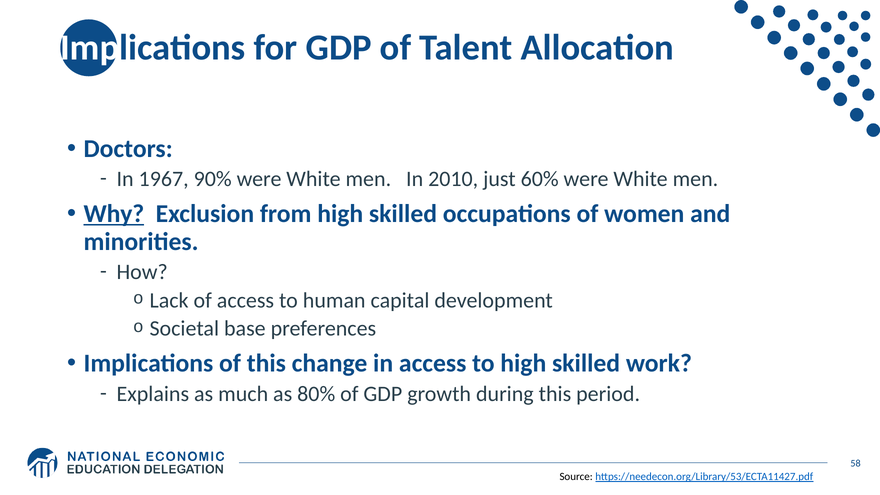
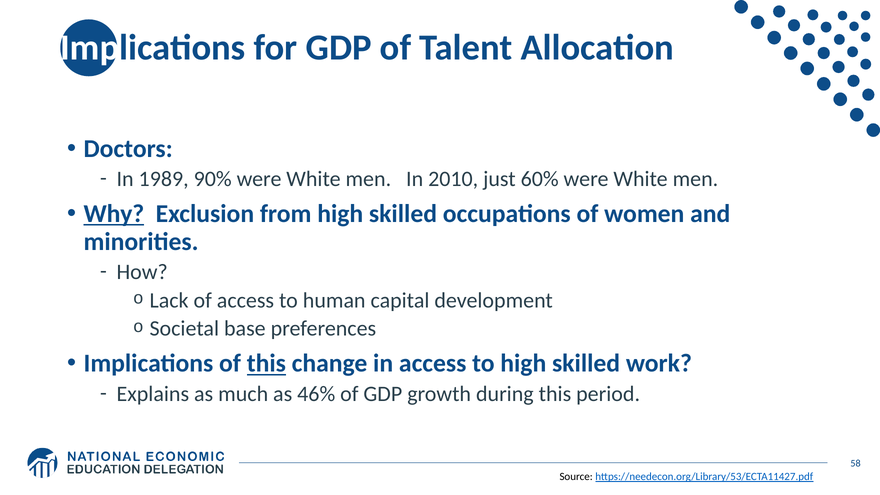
1967: 1967 -> 1989
this at (266, 363) underline: none -> present
80%: 80% -> 46%
